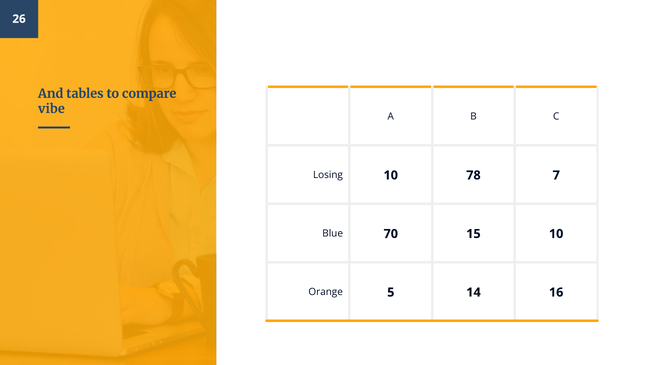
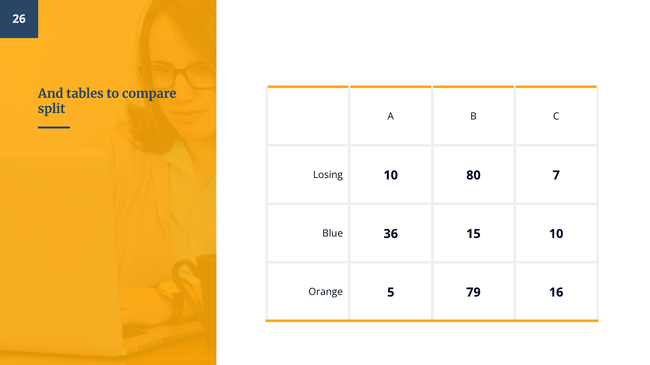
vibe: vibe -> split
78: 78 -> 80
70: 70 -> 36
14: 14 -> 79
